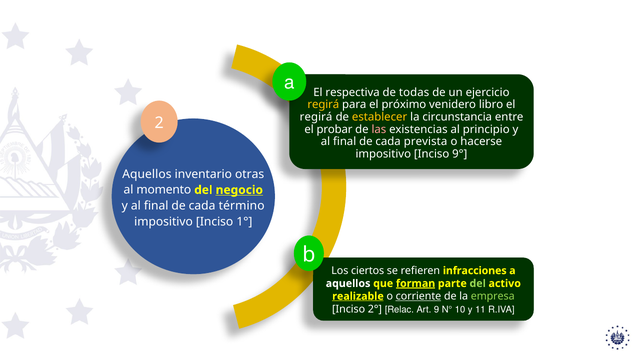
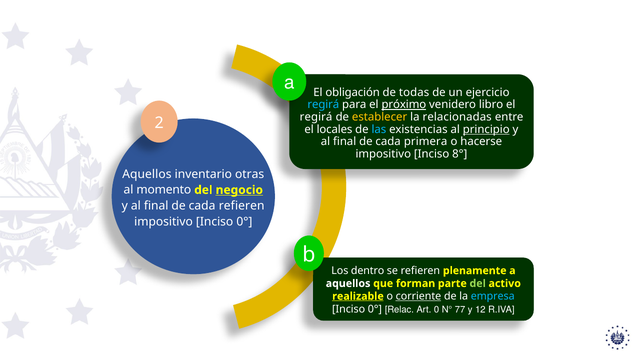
respectiva: respectiva -> obligación
regirá at (323, 105) colour: yellow -> light blue
próximo underline: none -> present
circunstancia: circunstancia -> relacionadas
probar: probar -> locales
las colour: pink -> light blue
principio underline: none -> present
prevista: prevista -> primera
9°: 9° -> 8°
cada término: término -> refieren
impositivo Inciso 1°: 1° -> 0°
ciertos: ciertos -> dentro
infracciones: infracciones -> plenamente
forman underline: present -> none
empresa colour: light green -> light blue
2° at (375, 309): 2° -> 0°
9: 9 -> 0
10: 10 -> 77
11: 11 -> 12
